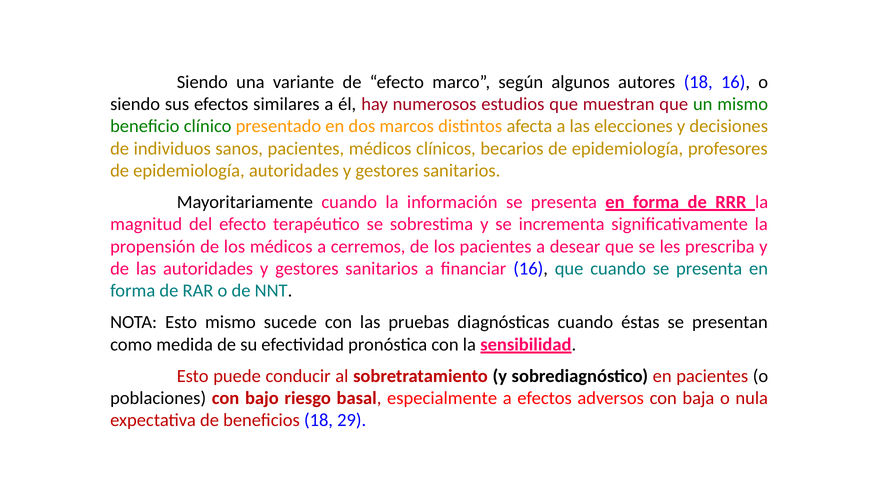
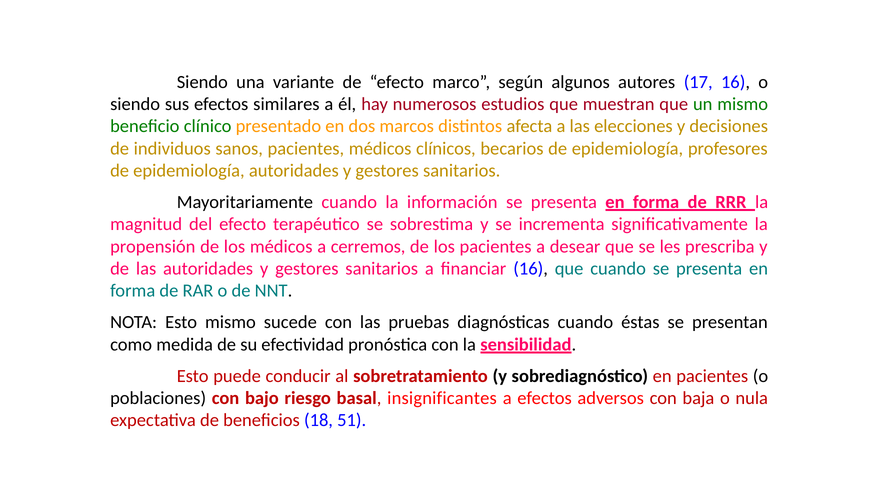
autores 18: 18 -> 17
especialmente: especialmente -> insignificantes
29: 29 -> 51
